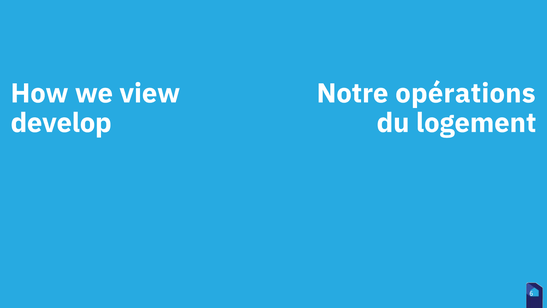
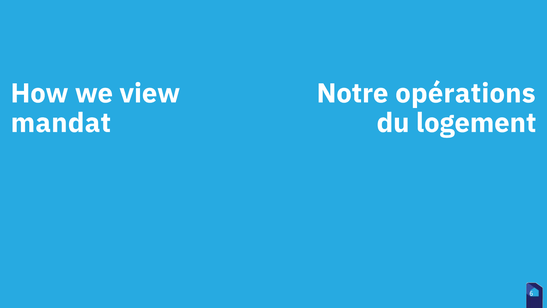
develop: develop -> mandat
